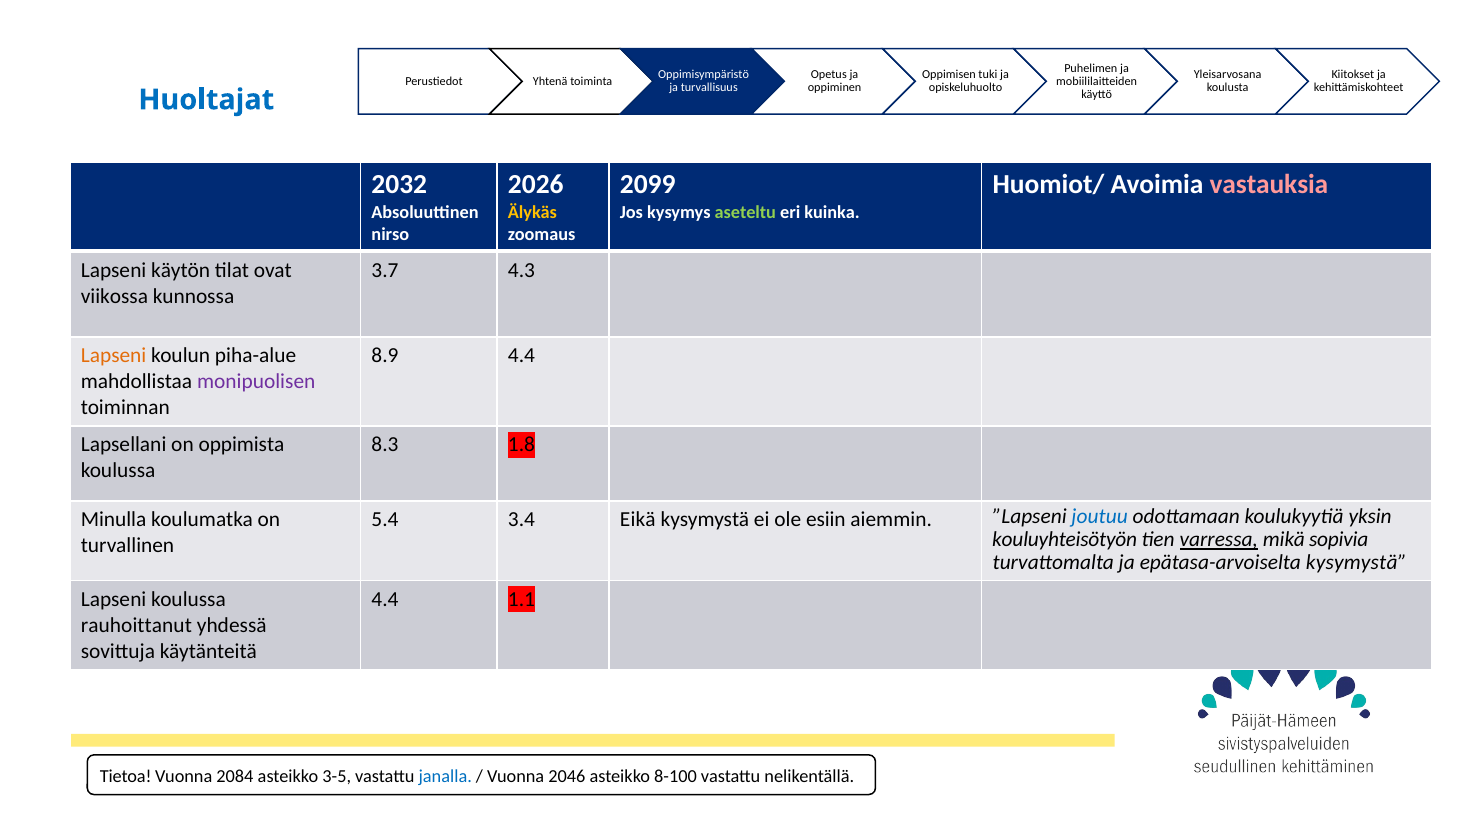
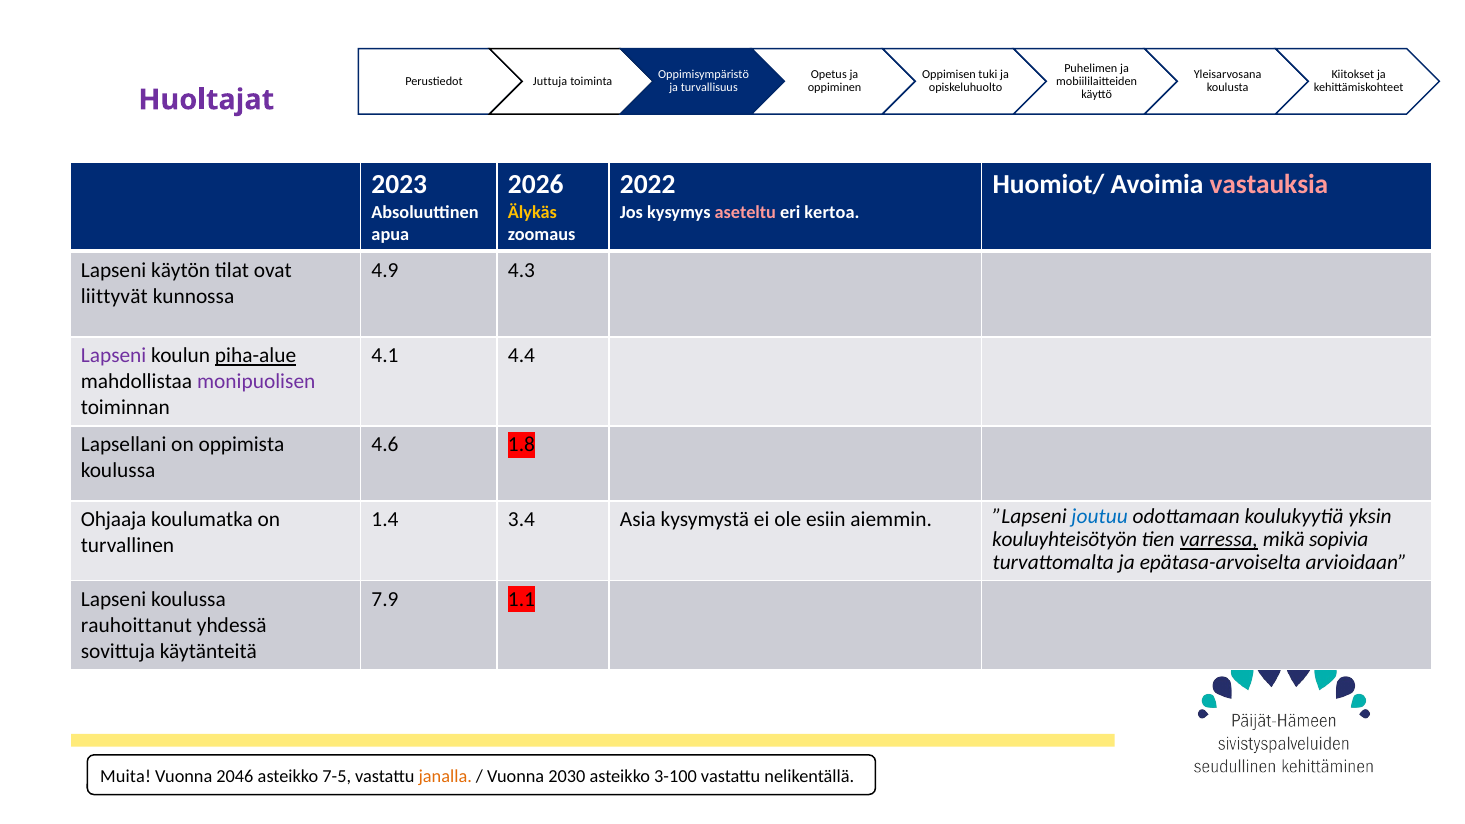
Yhtenä: Yhtenä -> Juttuja
Huoltajat colour: blue -> purple
2032: 2032 -> 2023
2099: 2099 -> 2022
aseteltu colour: light green -> pink
kuinka: kuinka -> kertoa
nirso: nirso -> apua
3.7: 3.7 -> 4.9
viikossa: viikossa -> liittyvät
Lapseni at (114, 356) colour: orange -> purple
piha-alue underline: none -> present
8.9: 8.9 -> 4.1
8.3: 8.3 -> 4.6
Minulla: Minulla -> Ohjaaja
5.4: 5.4 -> 1.4
Eikä: Eikä -> Asia
epätasa-arvoiselta kysymystä: kysymystä -> arvioidaan
4.4 at (385, 600): 4.4 -> 7.9
Tietoa: Tietoa -> Muita
2084: 2084 -> 2046
3-5: 3-5 -> 7-5
janalla colour: blue -> orange
2046: 2046 -> 2030
8-100: 8-100 -> 3-100
